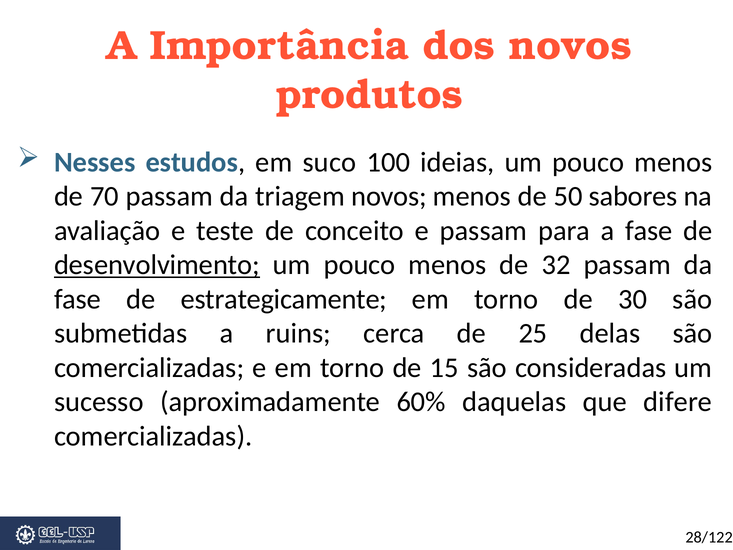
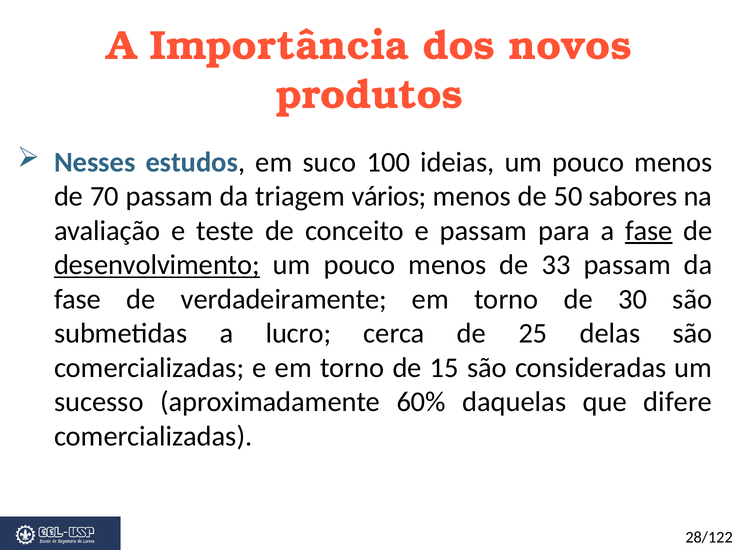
triagem novos: novos -> vários
fase at (649, 231) underline: none -> present
32: 32 -> 33
estrategicamente: estrategicamente -> verdadeiramente
ruins: ruins -> lucro
